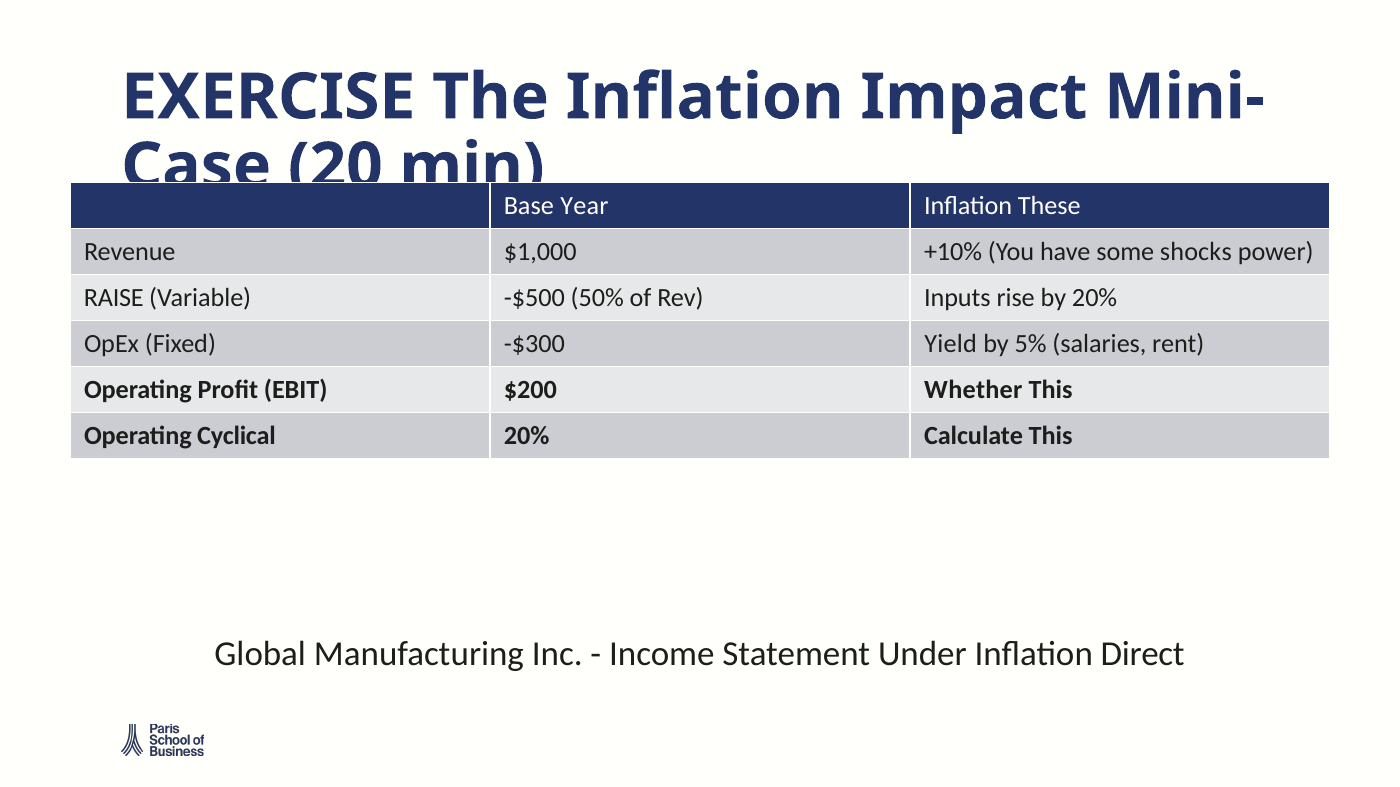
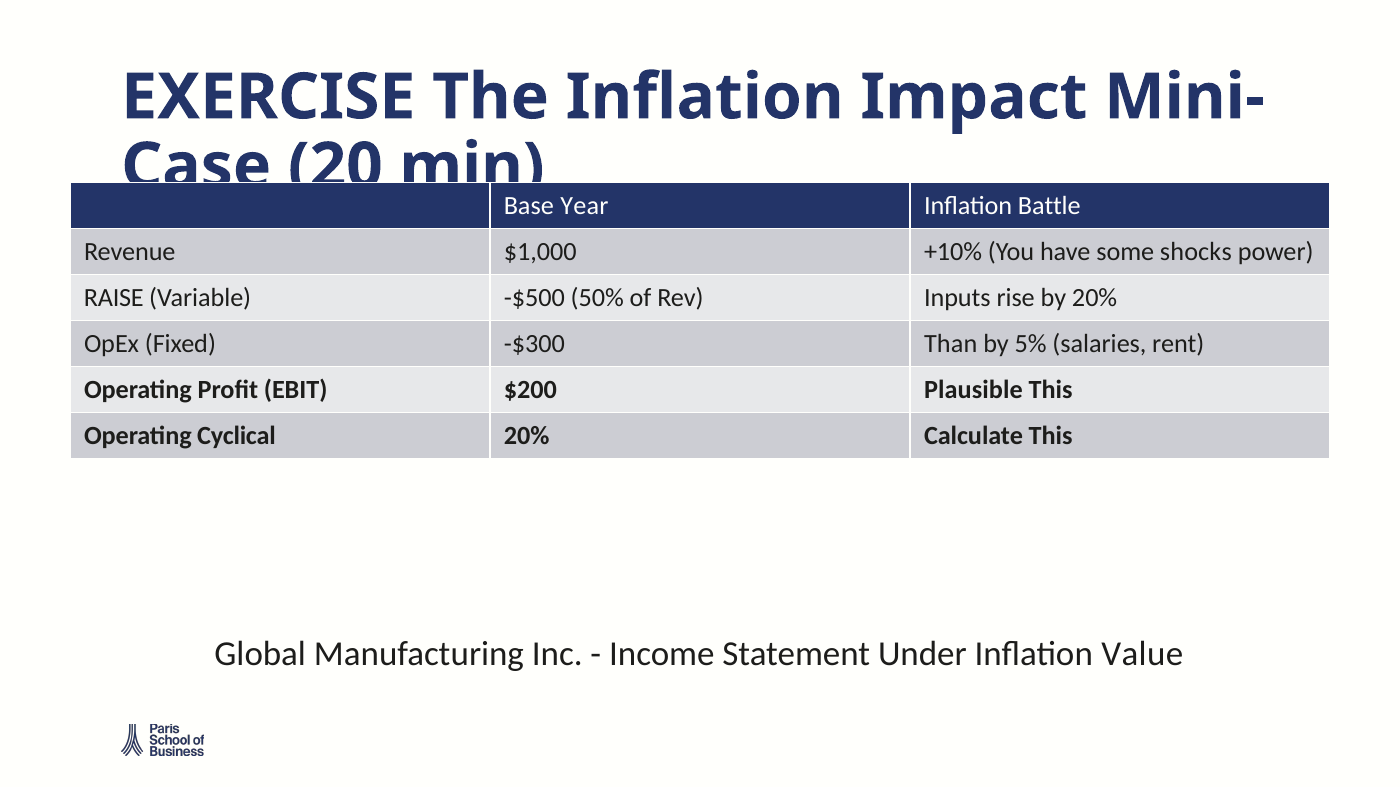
These: These -> Battle
Yield: Yield -> Than
Whether: Whether -> Plausible
Direct: Direct -> Value
